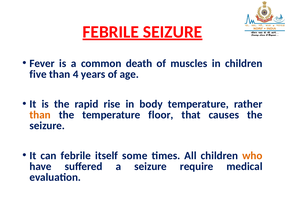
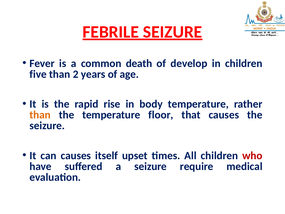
muscles: muscles -> develop
4: 4 -> 2
can febrile: febrile -> causes
some: some -> upset
who colour: orange -> red
